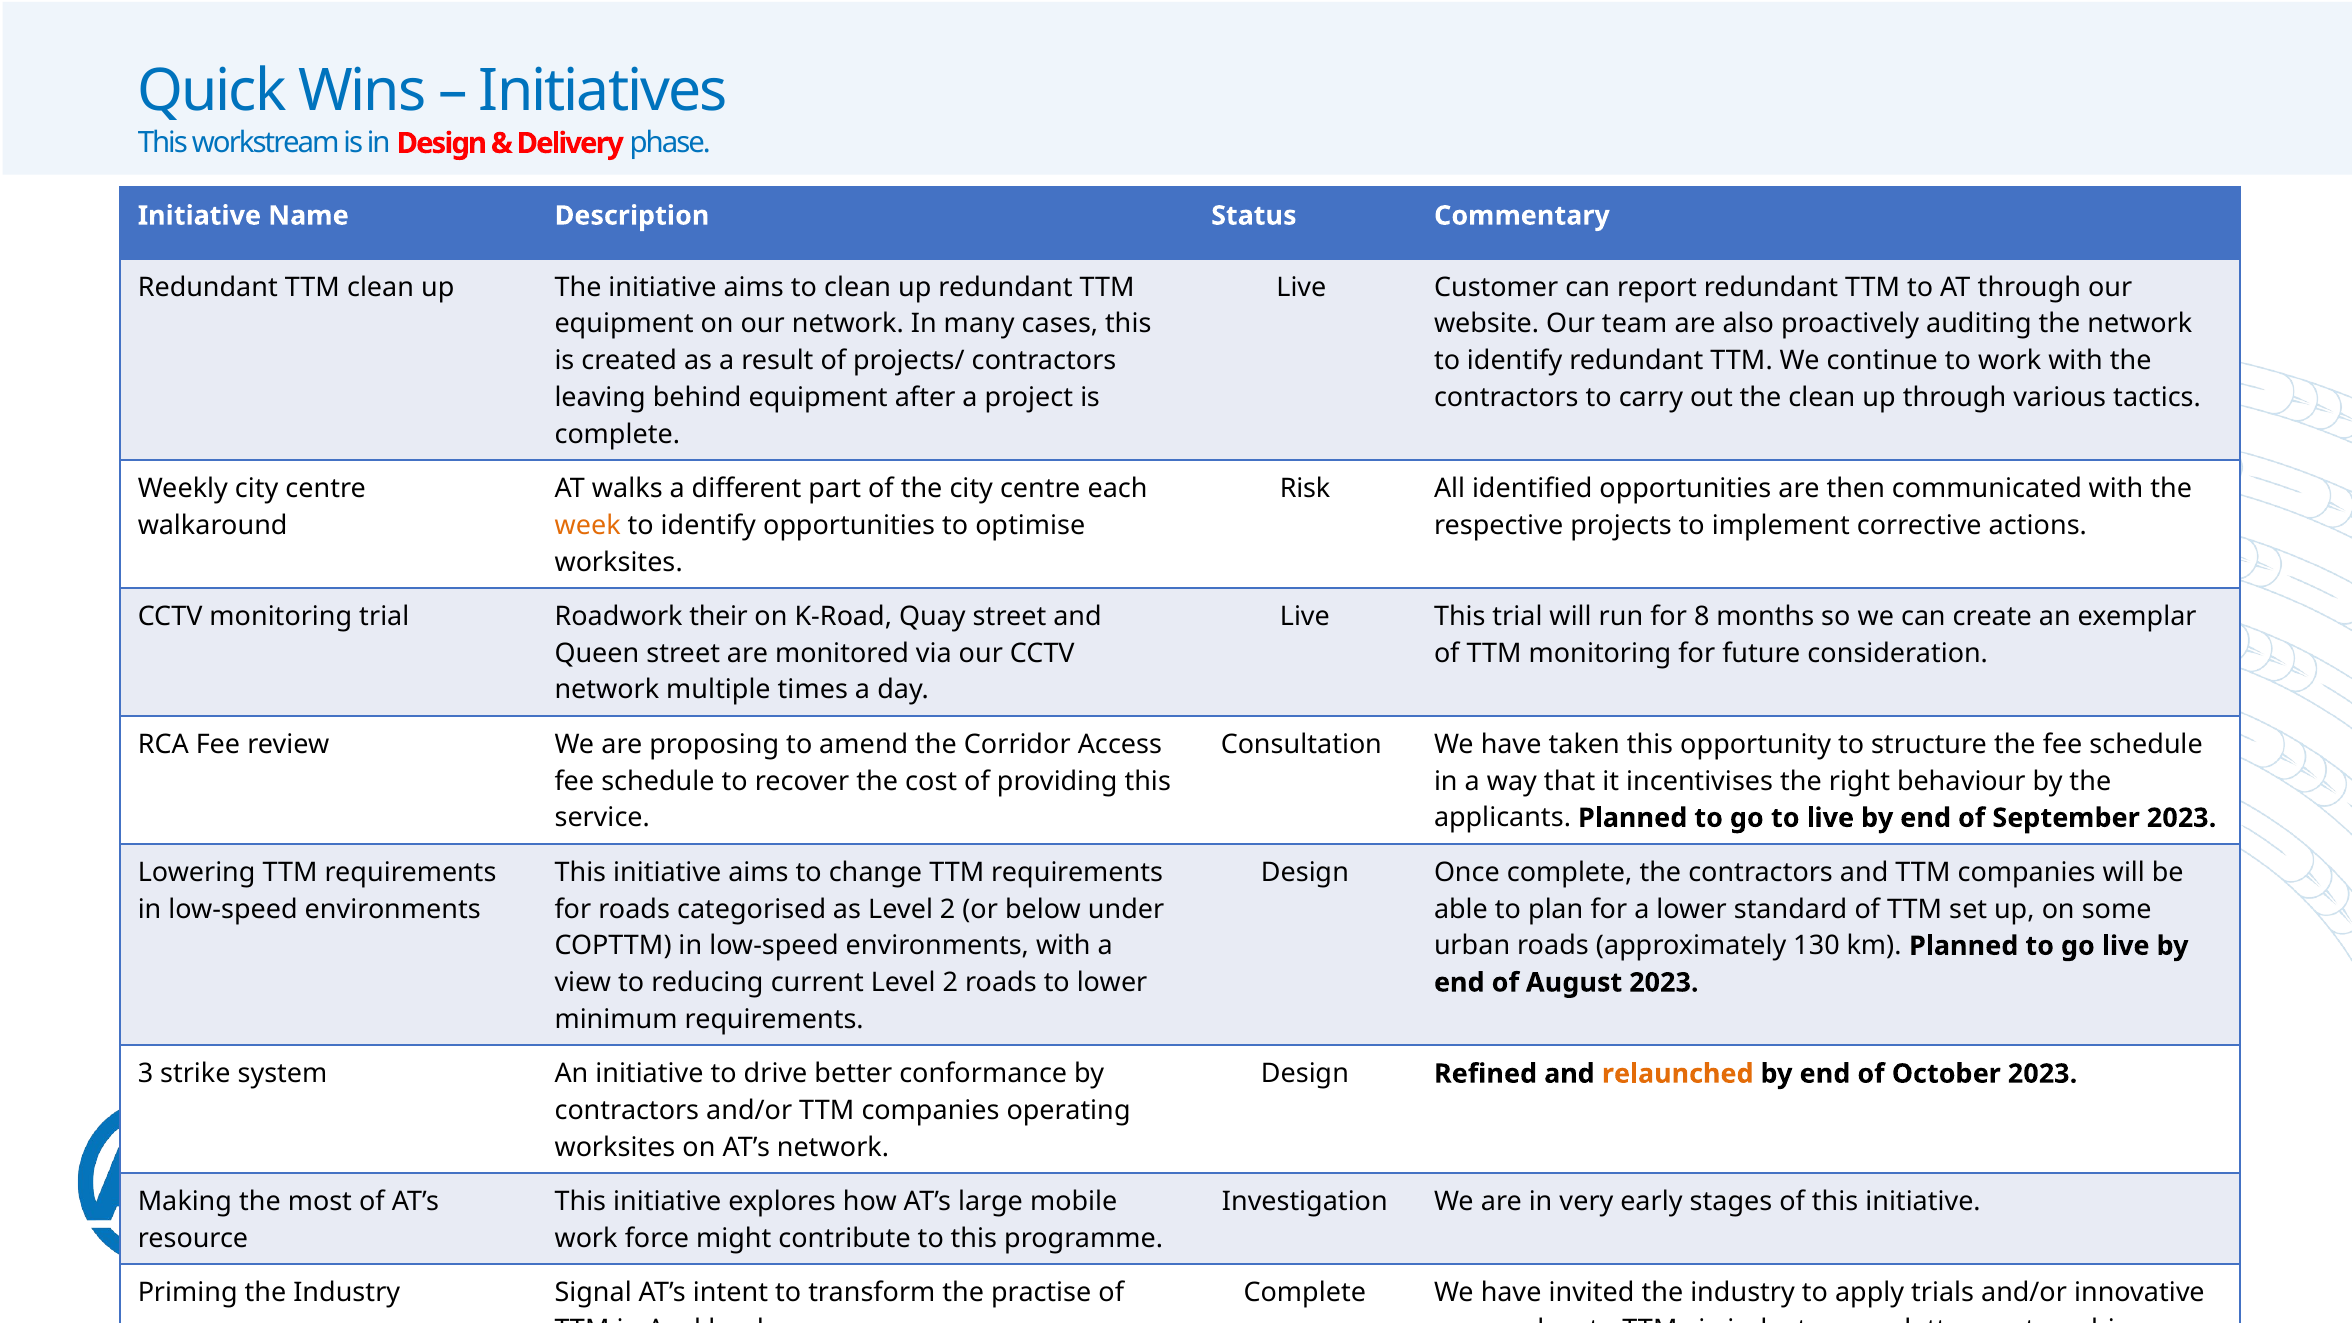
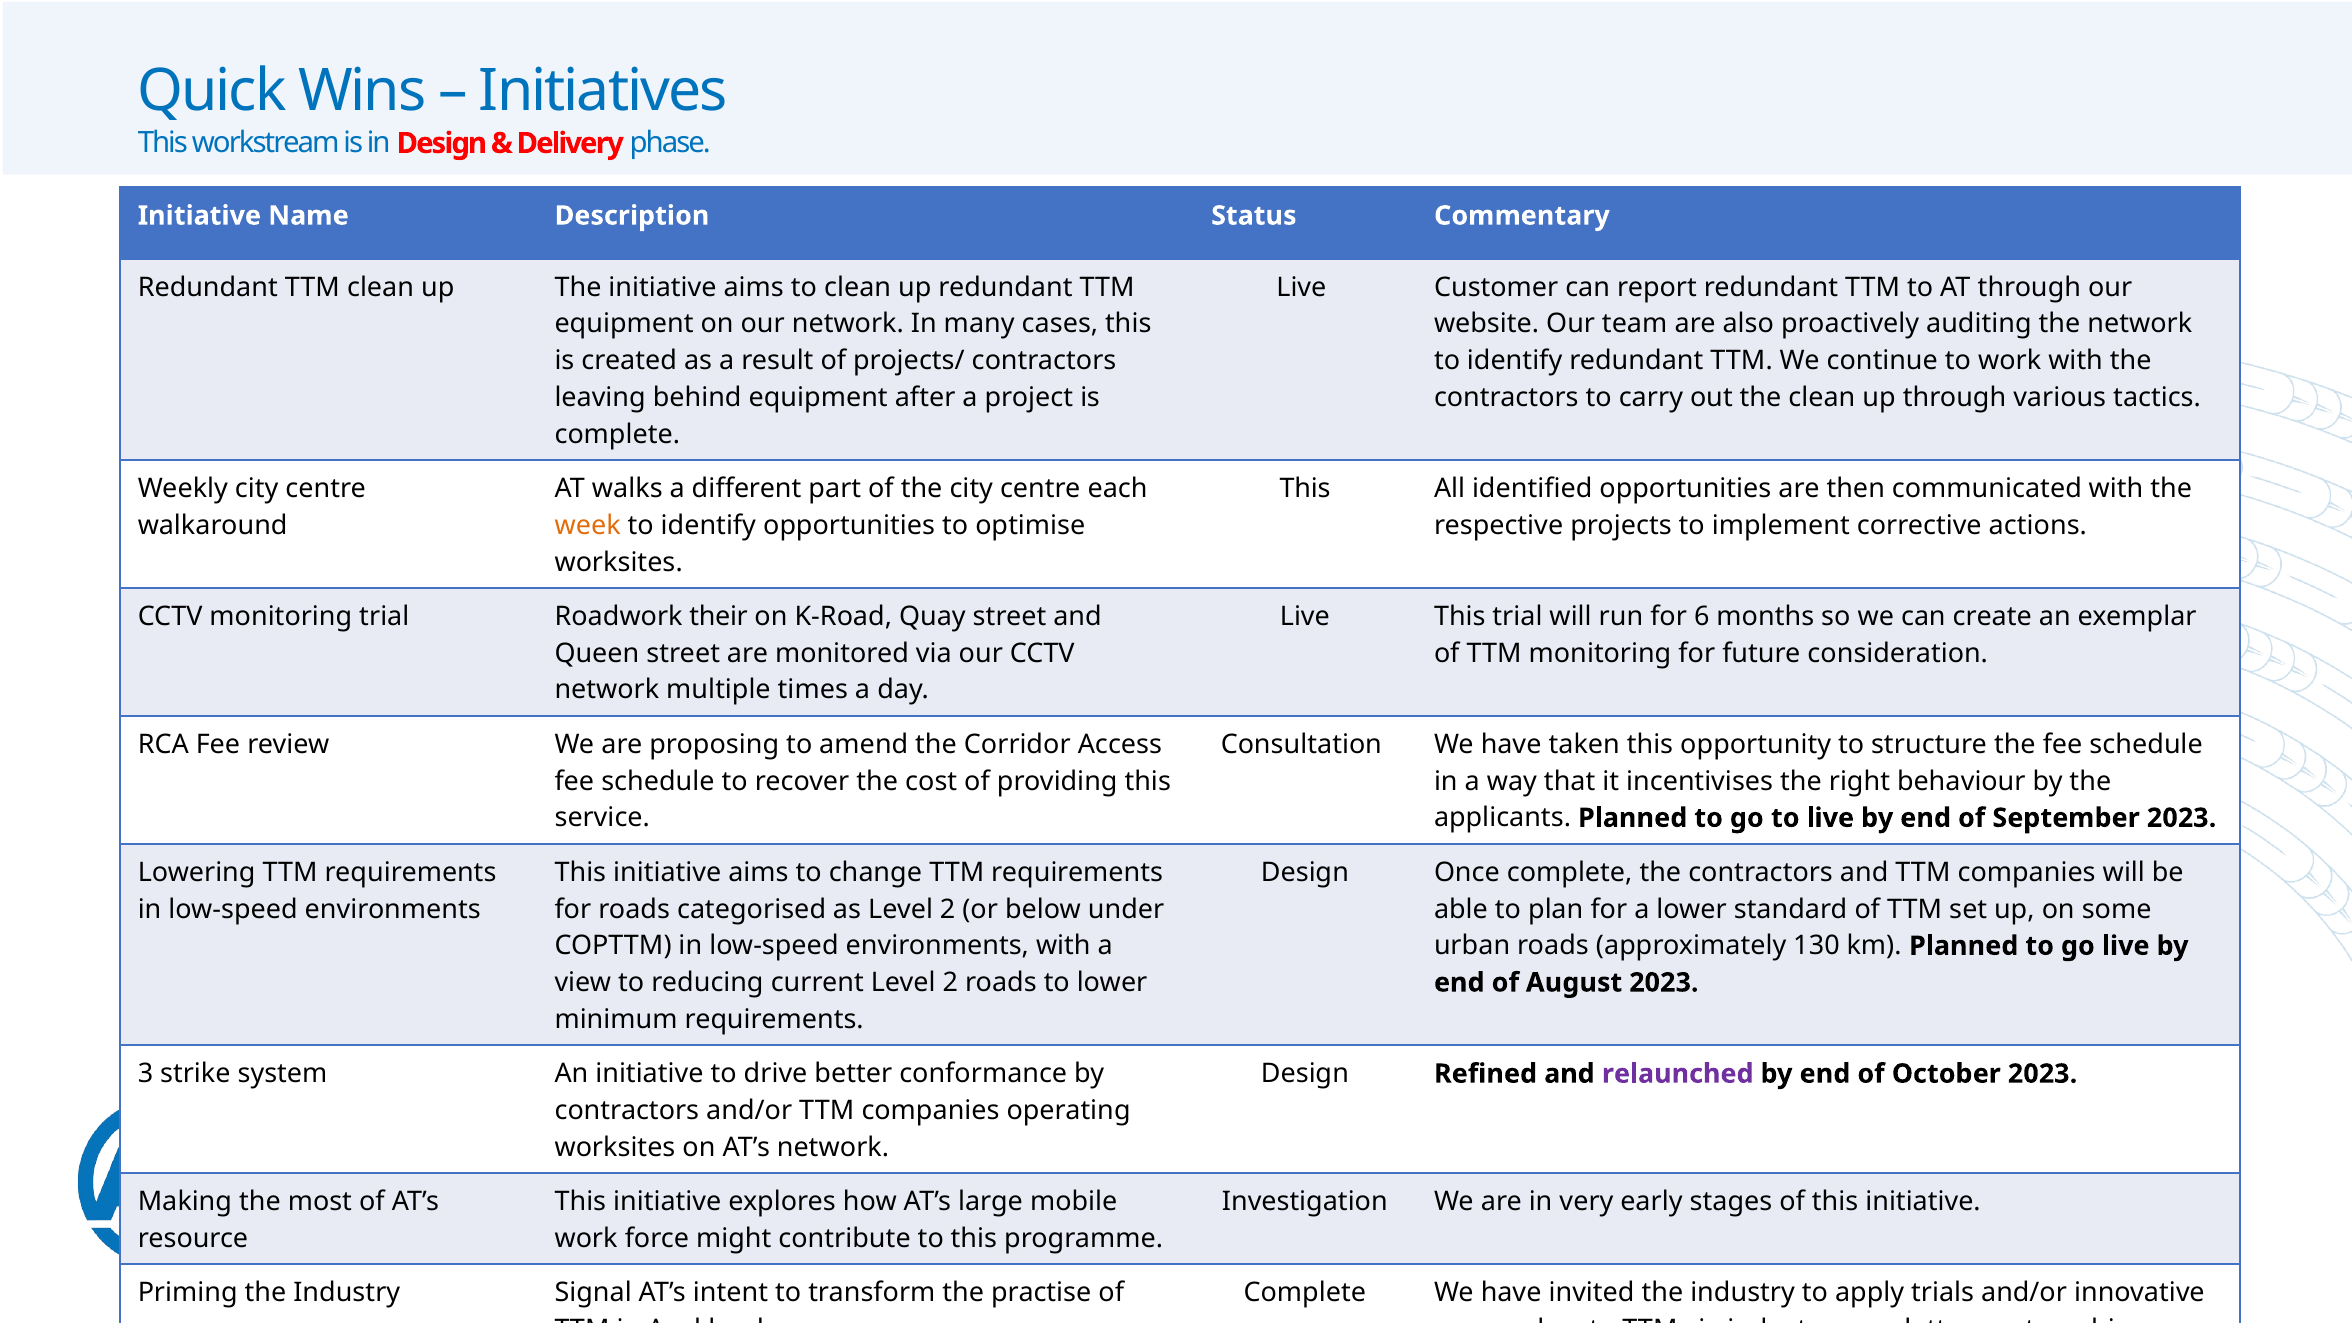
Risk at (1305, 489): Risk -> This
8: 8 -> 6
relaunched colour: orange -> purple
